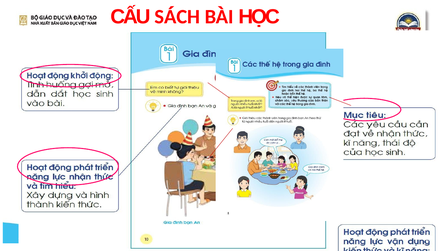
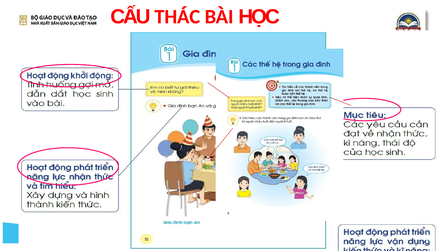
SÁCH: SÁCH -> THÁC
